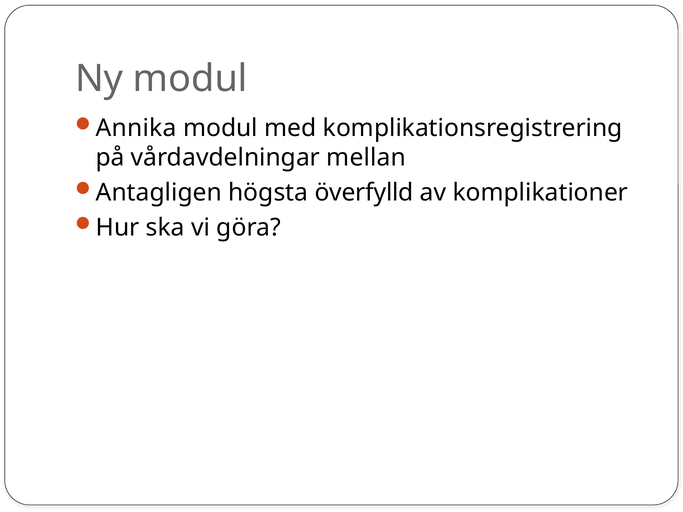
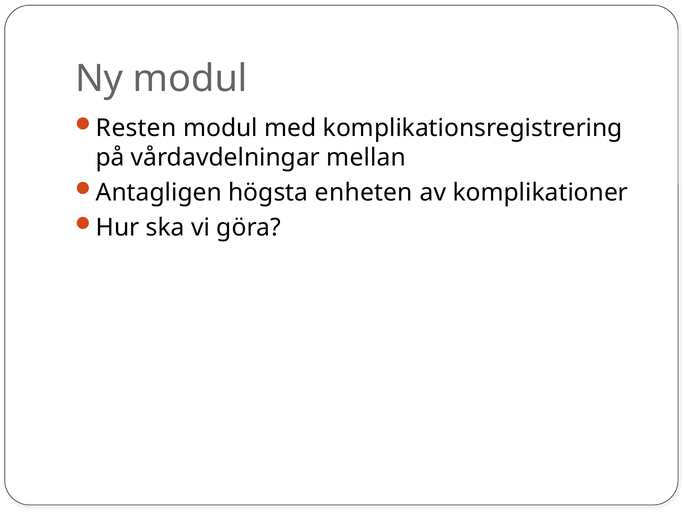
Annika: Annika -> Resten
överfylld: överfylld -> enheten
